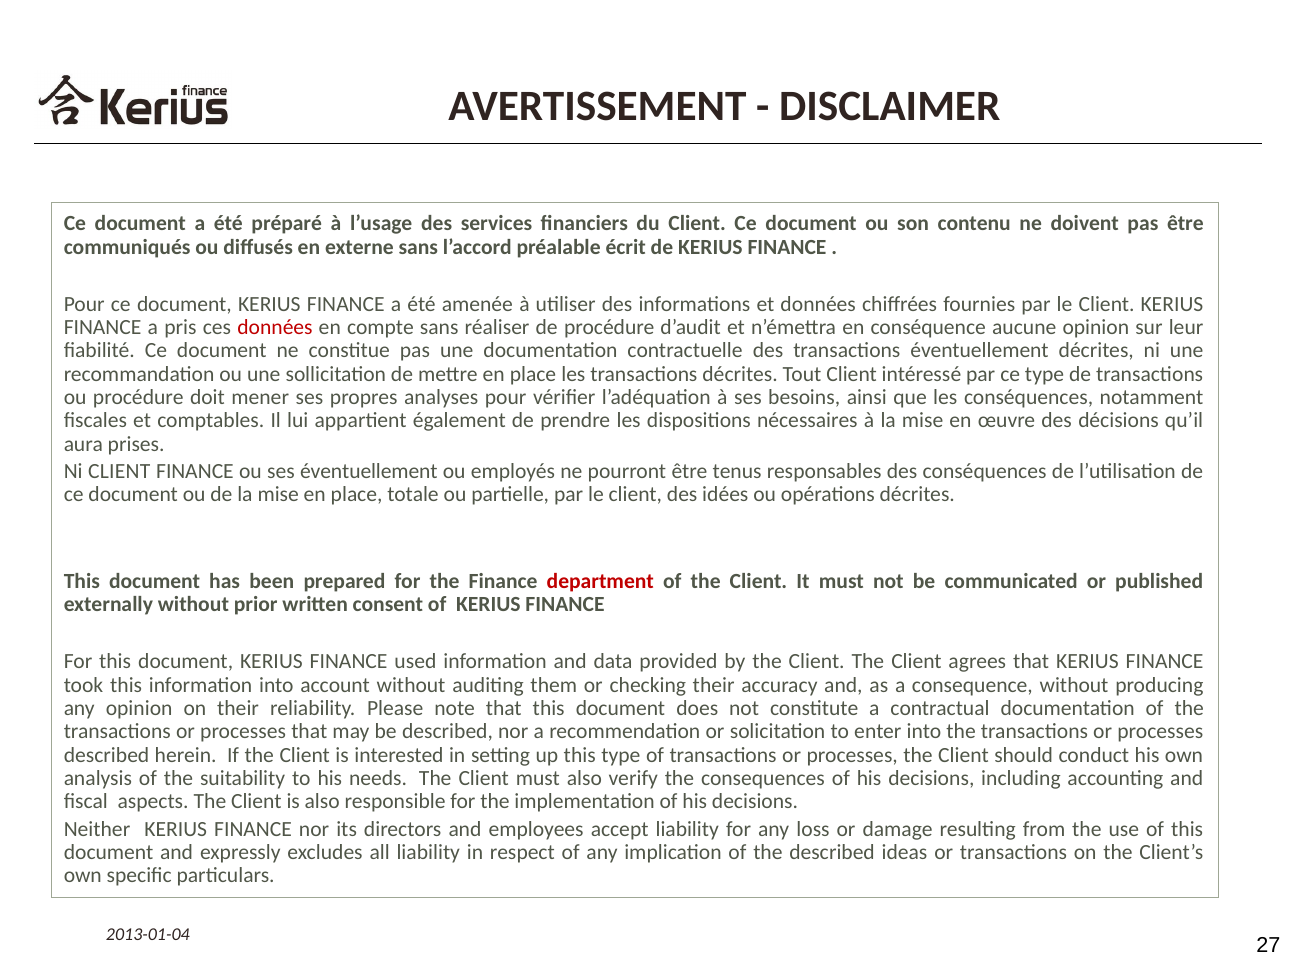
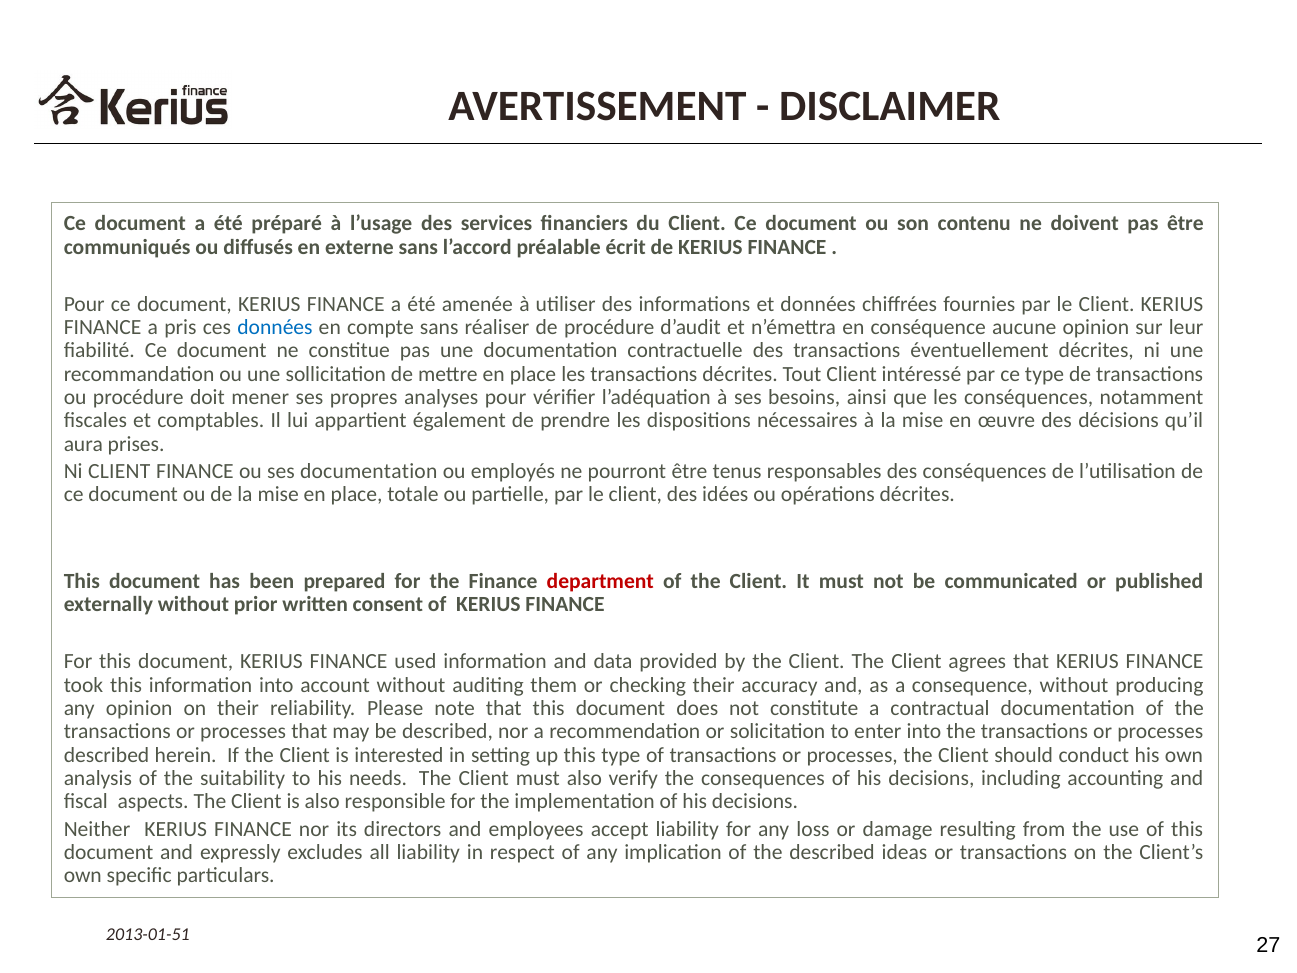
données at (275, 327) colour: red -> blue
ses éventuellement: éventuellement -> documentation
2013-01-04: 2013-01-04 -> 2013-01-51
